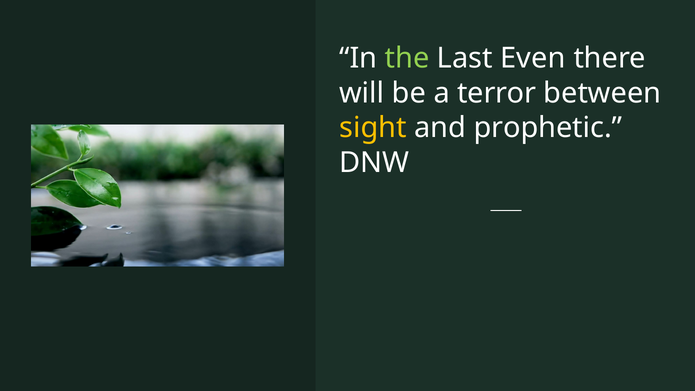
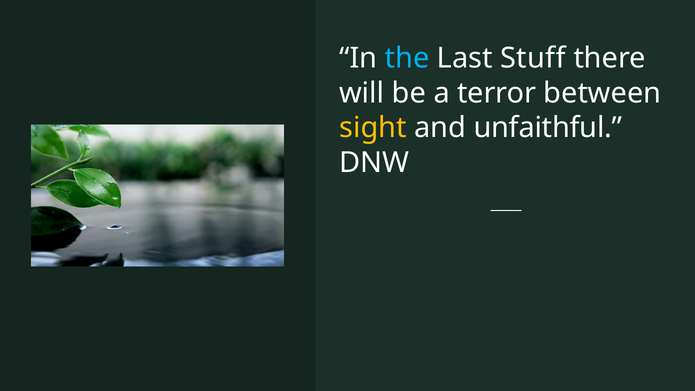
the colour: light green -> light blue
Even: Even -> Stuff
prophetic: prophetic -> unfaithful
